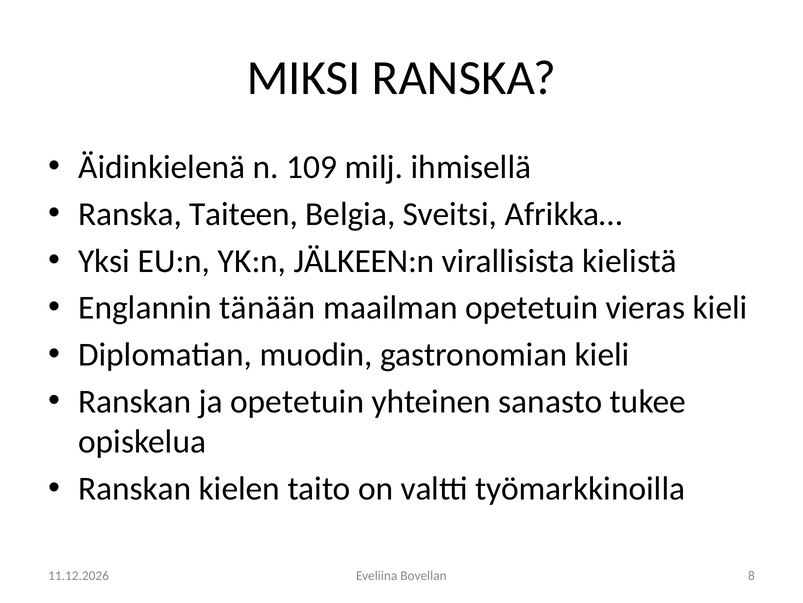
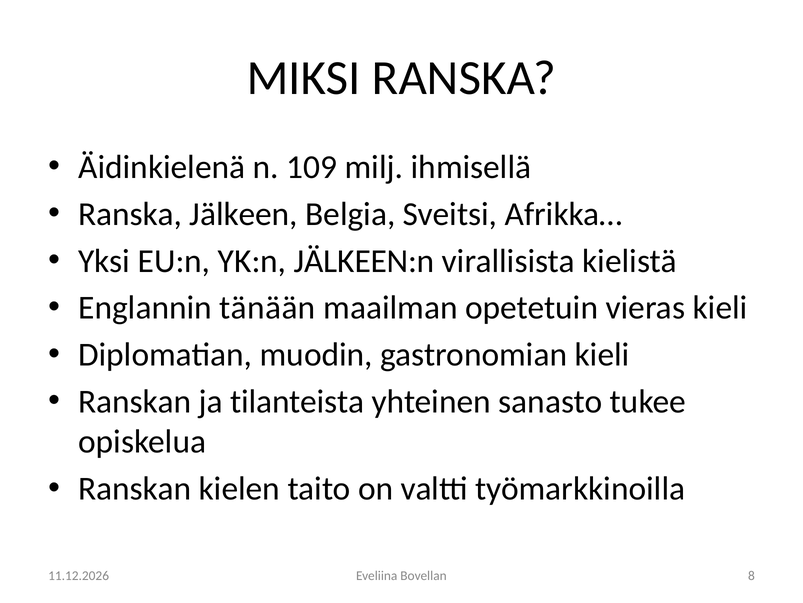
Taiteen: Taiteen -> Jälkeen
ja opetetuin: opetetuin -> tilanteista
